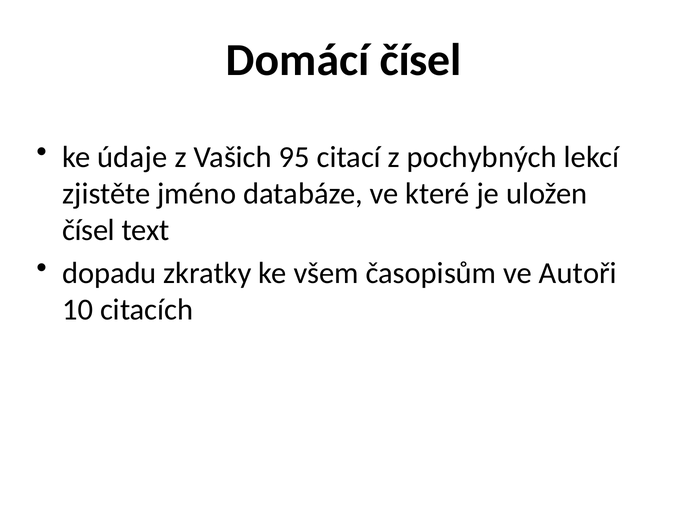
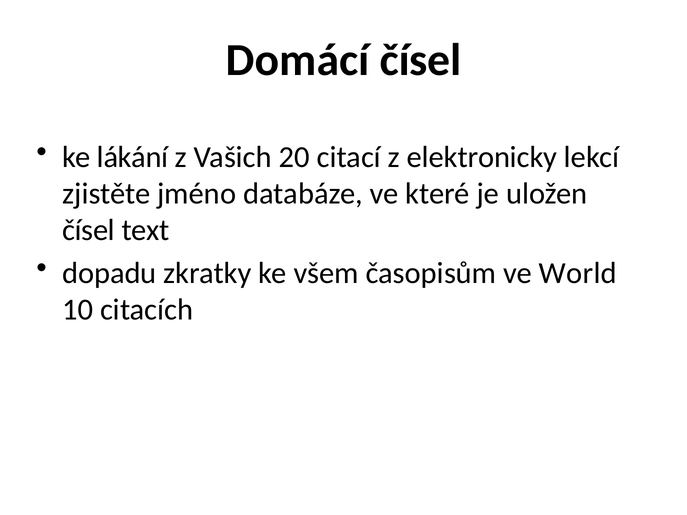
údaje: údaje -> lákání
95: 95 -> 20
pochybných: pochybných -> elektronicky
Autoři: Autoři -> World
